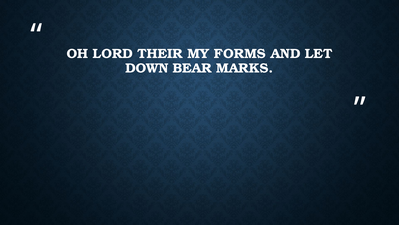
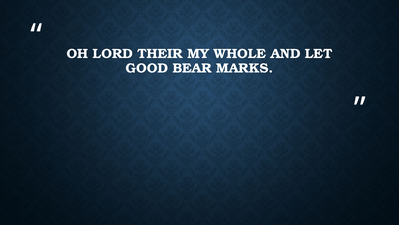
FORMS: FORMS -> WHOLE
DOWN: DOWN -> GOOD
